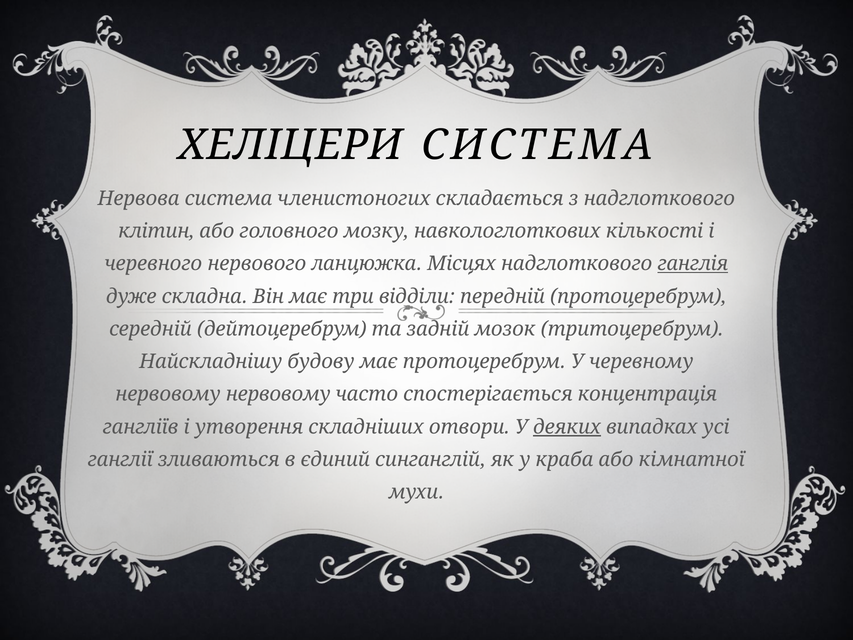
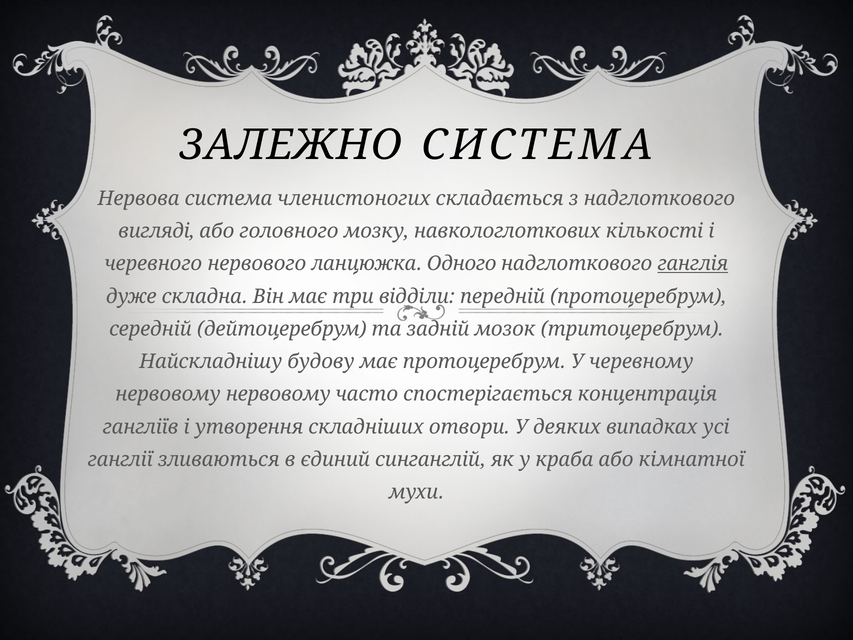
ХЕЛІЦЕРИ: ХЕЛІЦЕРИ -> ЗАЛЕЖНО
клітин: клітин -> вигляді
Місцях: Місцях -> Одного
деяких underline: present -> none
